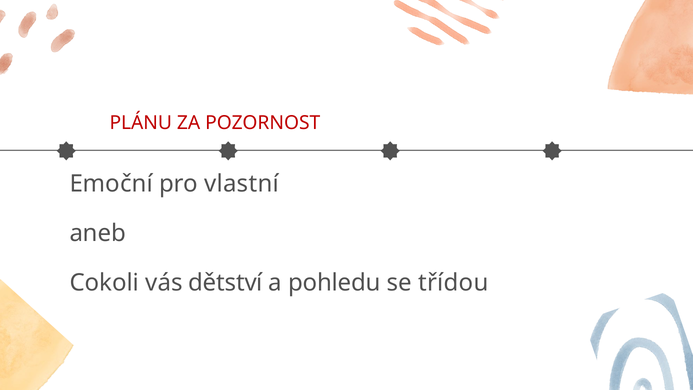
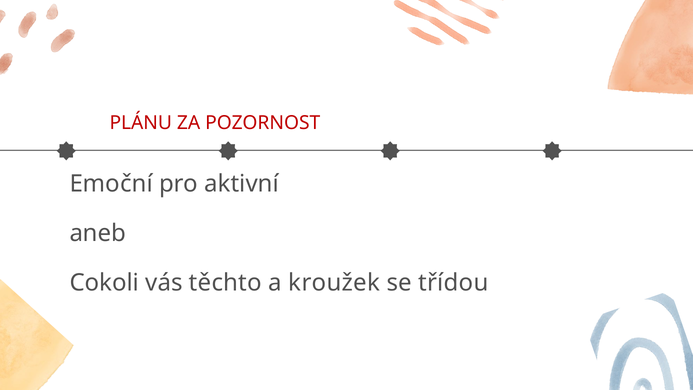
vlastní: vlastní -> aktivní
dětství: dětství -> těchto
pohledu: pohledu -> kroužek
